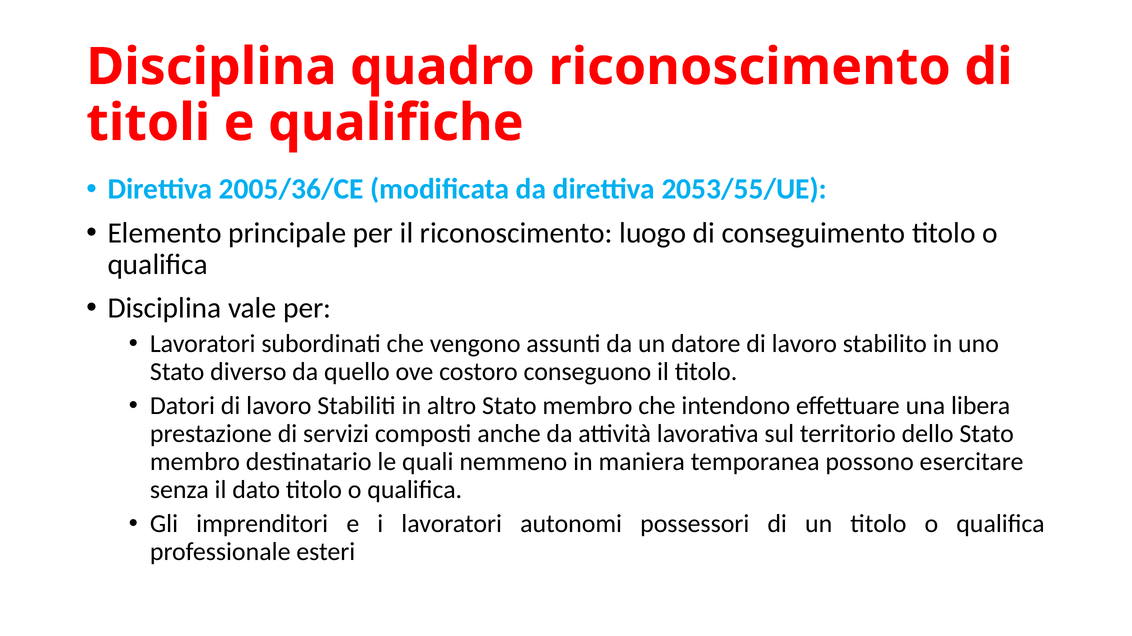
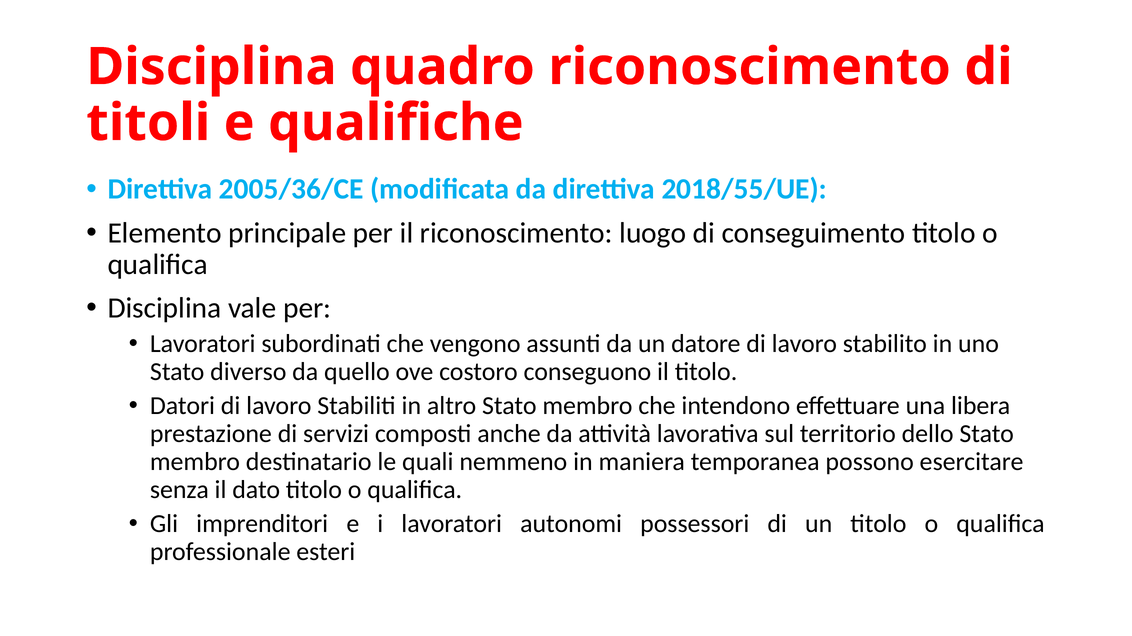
2053/55/UE: 2053/55/UE -> 2018/55/UE
